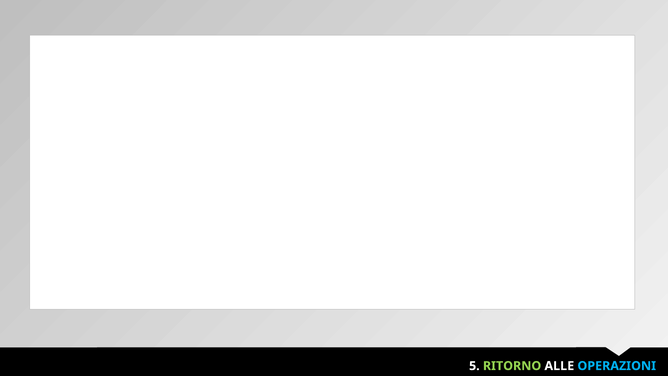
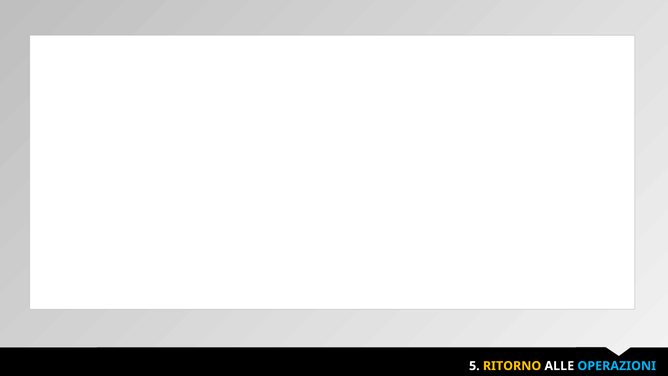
RITORNO colour: light green -> yellow
